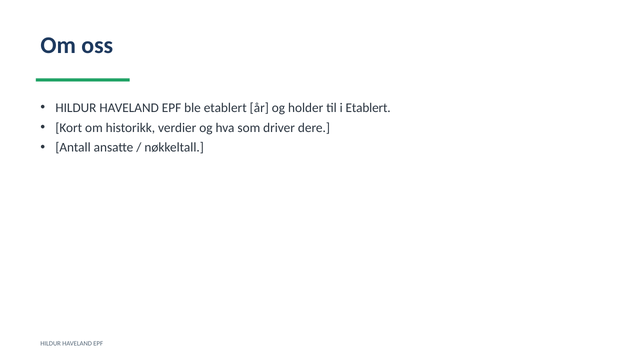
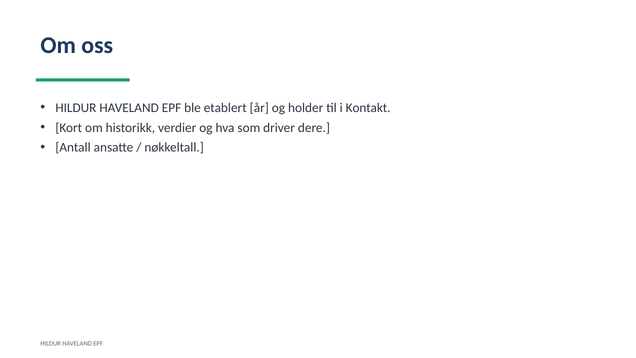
i Etablert: Etablert -> Kontakt
